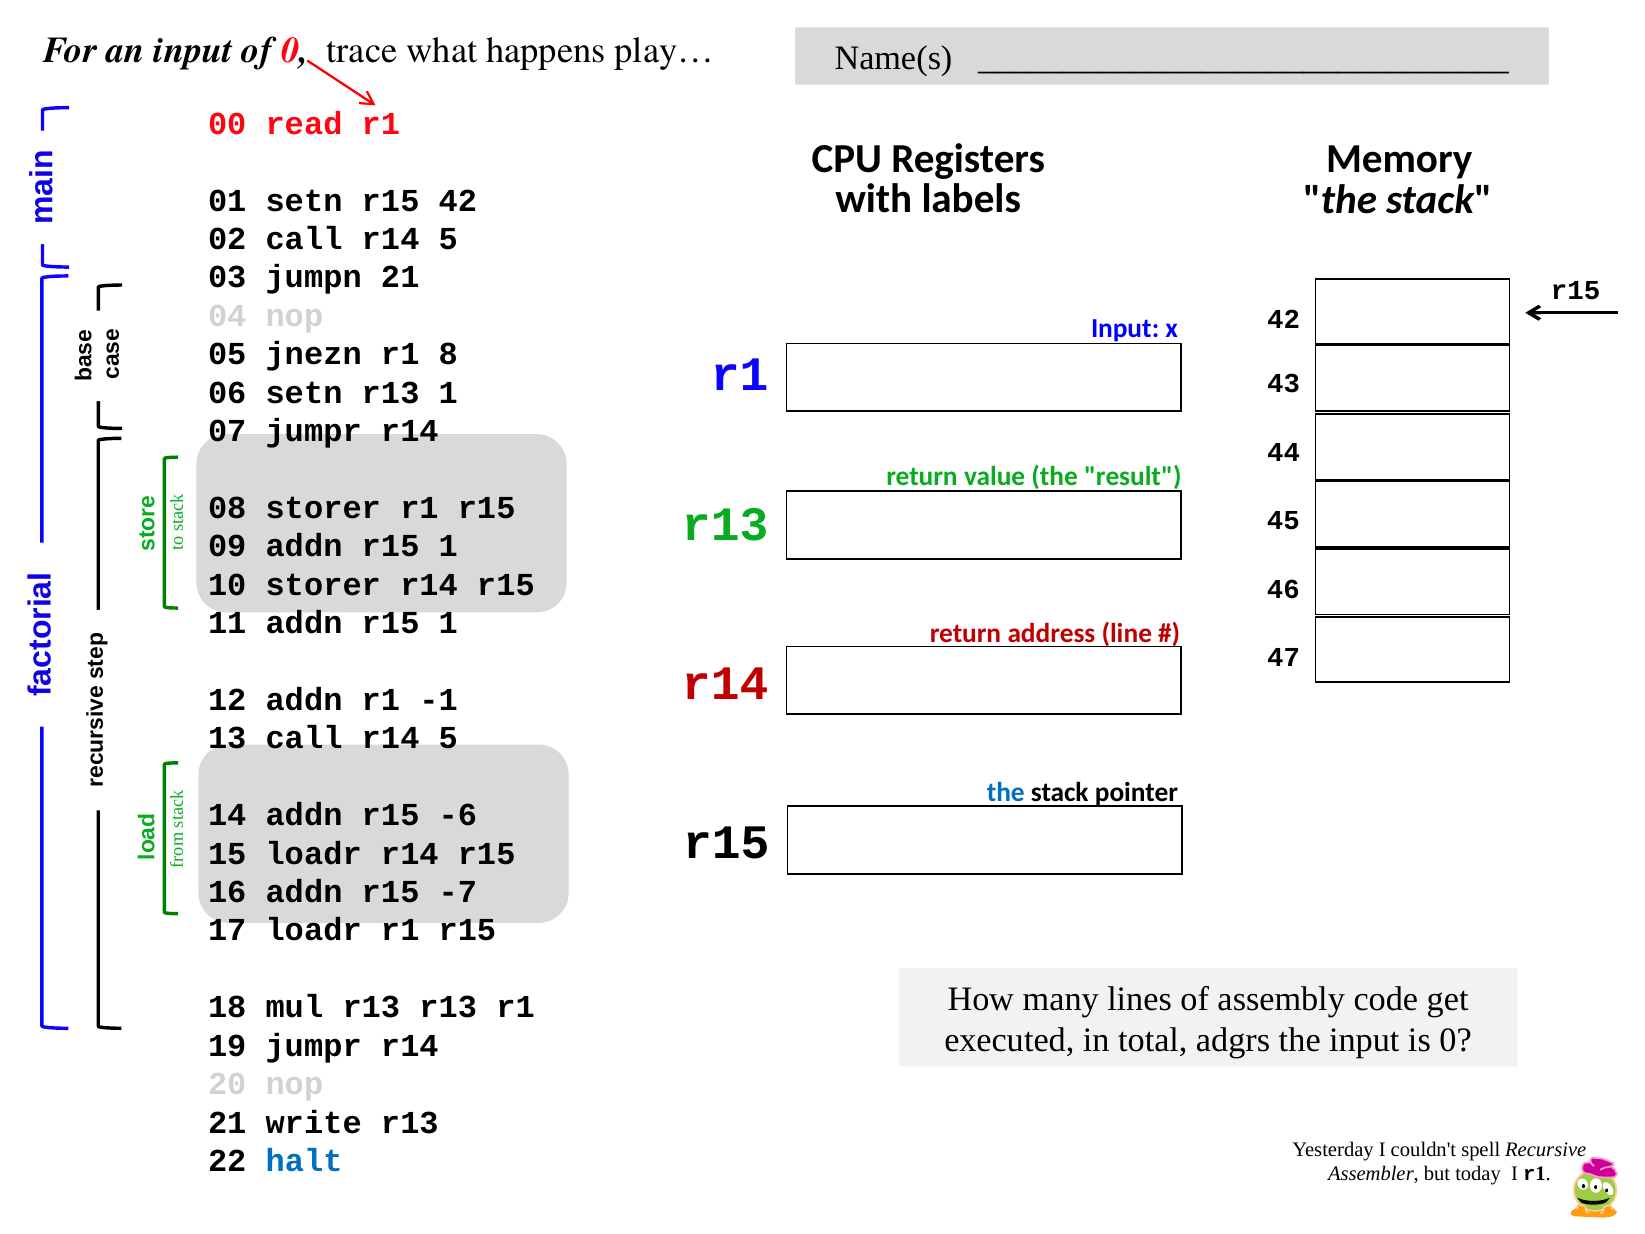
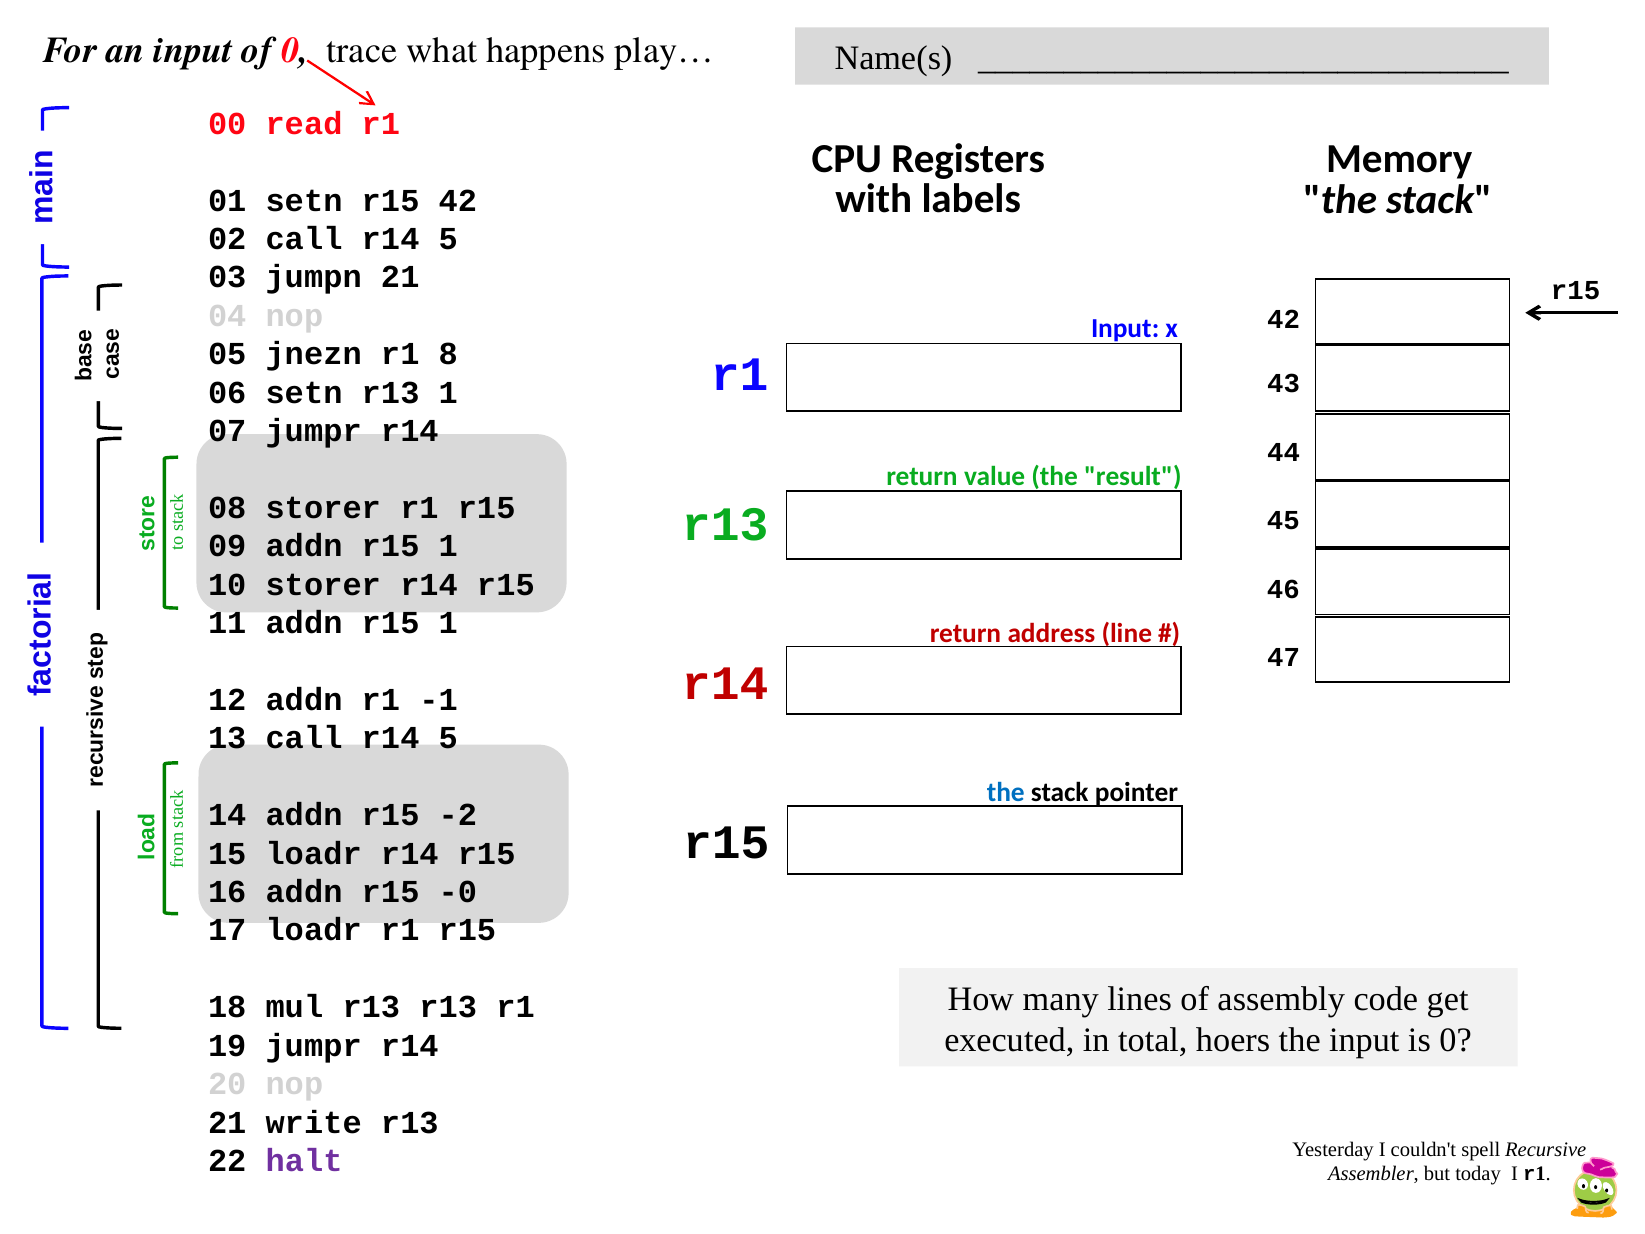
-6: -6 -> -2
-7: -7 -> -0
adgrs: adgrs -> hoers
halt colour: blue -> purple
